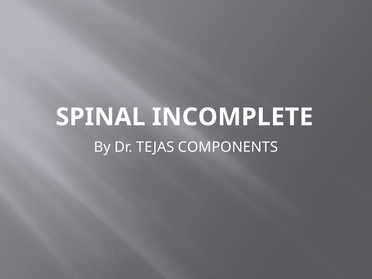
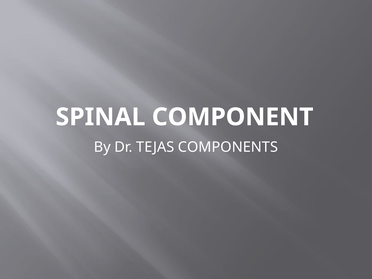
INCOMPLETE: INCOMPLETE -> COMPONENT
